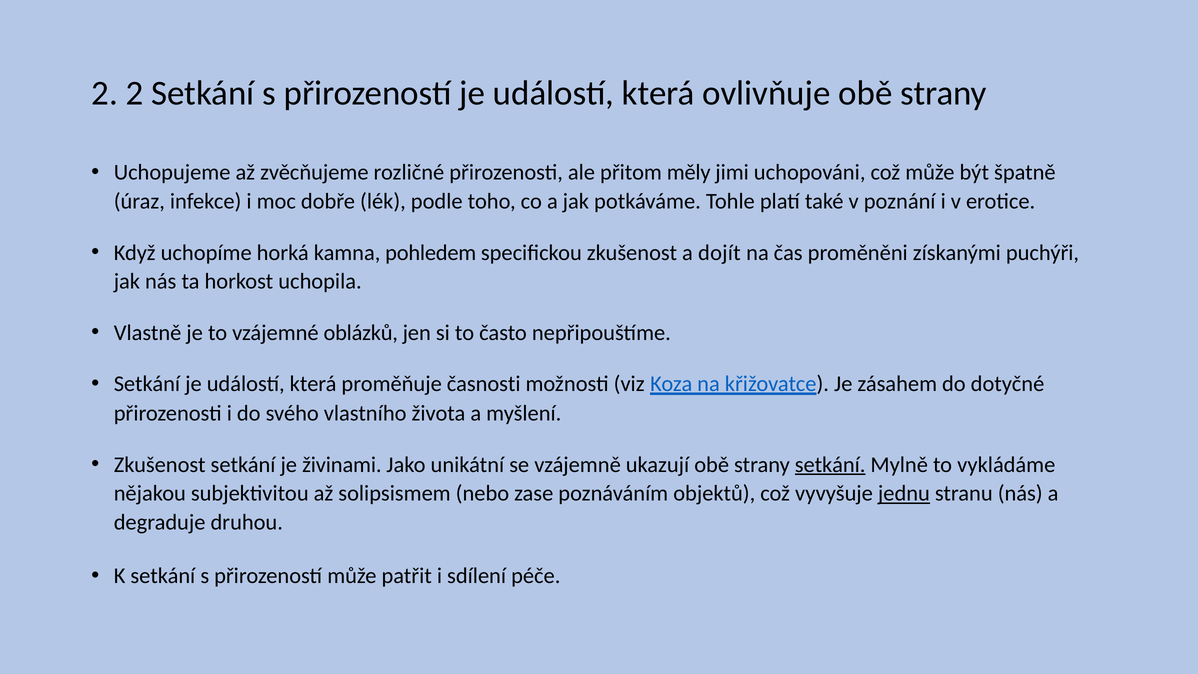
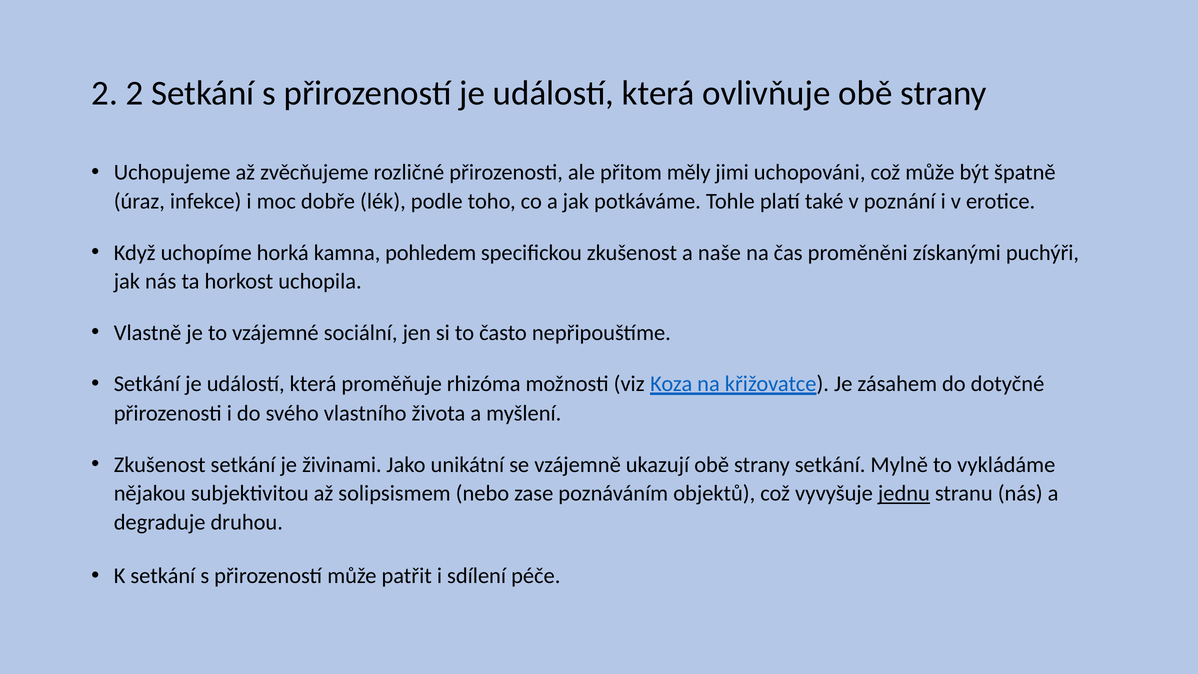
dojít: dojít -> naše
oblázků: oblázků -> sociální
časnosti: časnosti -> rhizóma
setkání at (830, 465) underline: present -> none
